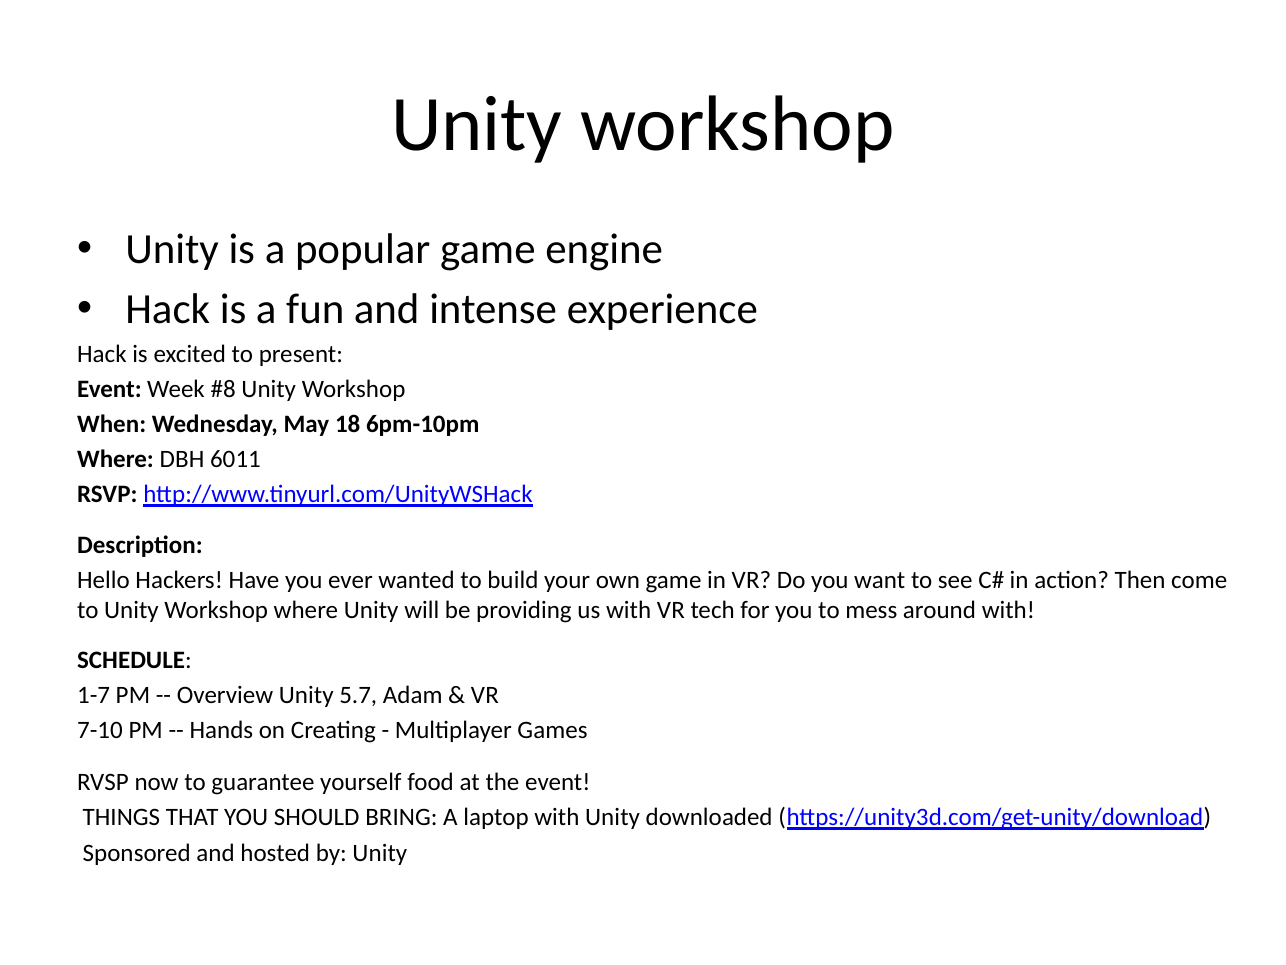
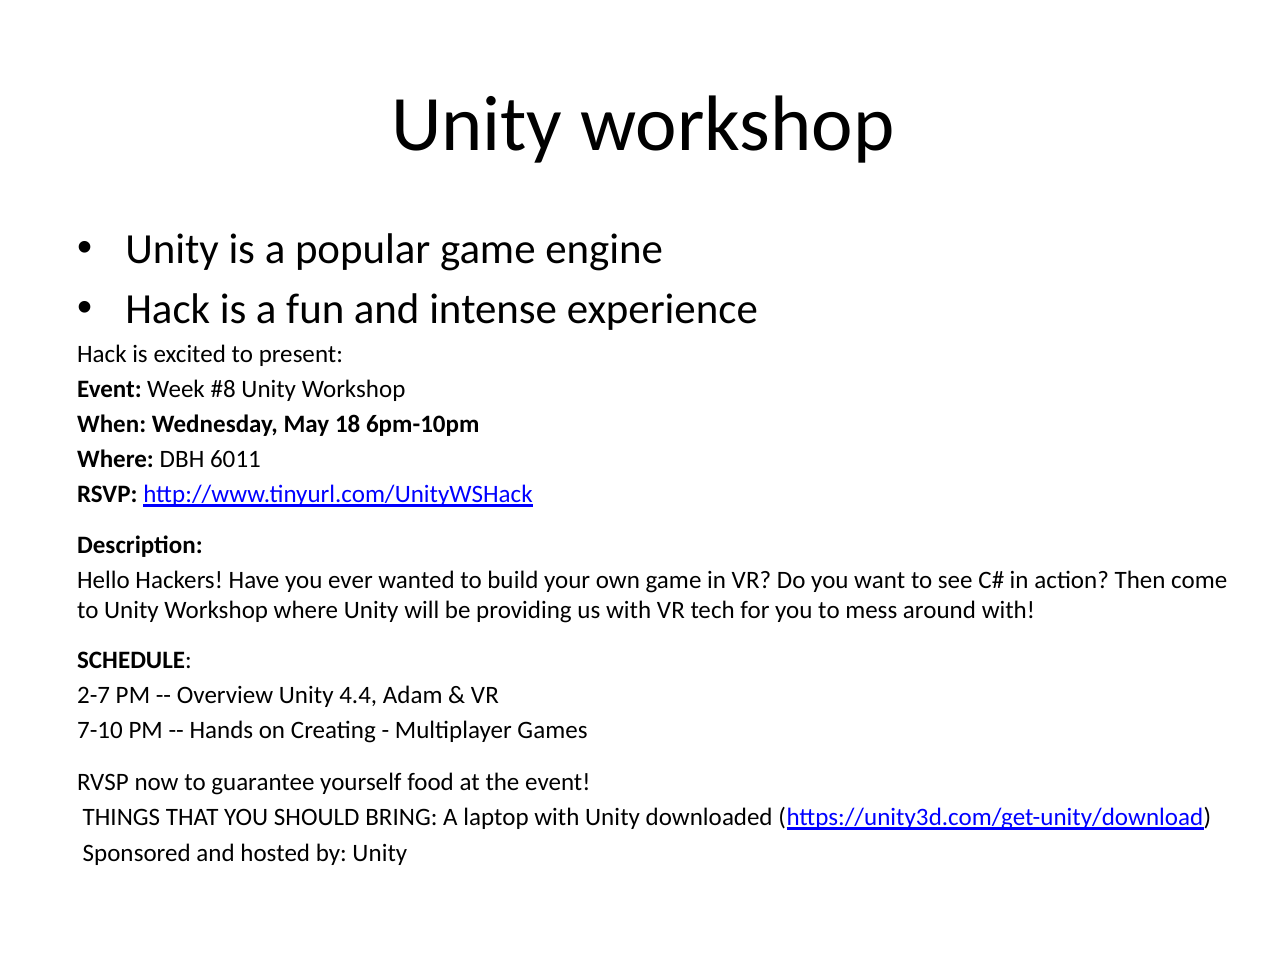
1-7: 1-7 -> 2-7
5.7: 5.7 -> 4.4
